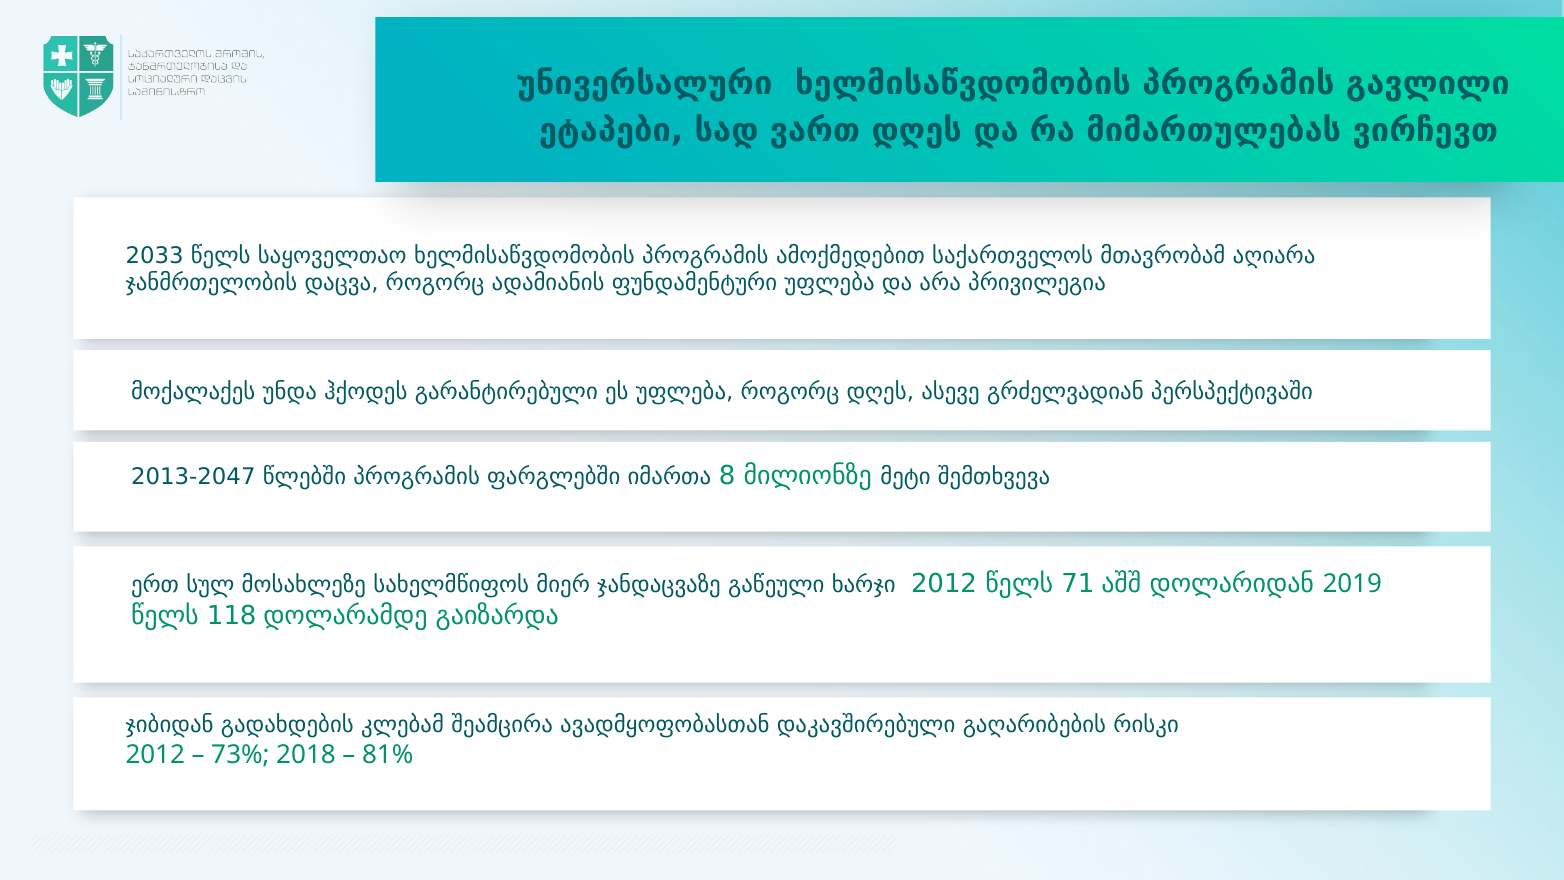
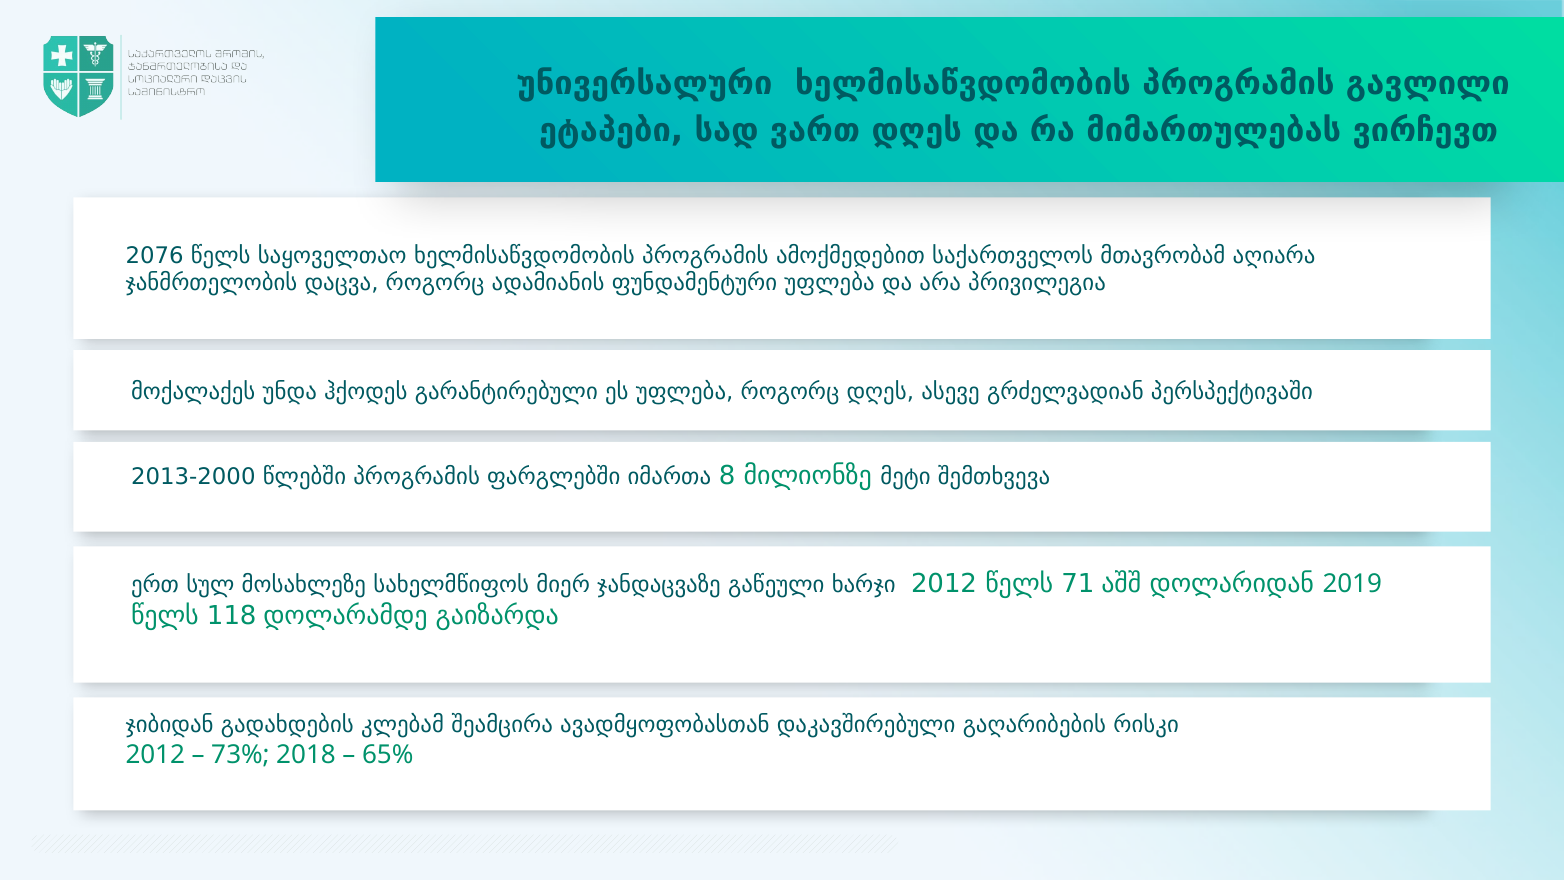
2033: 2033 -> 2076
2013-2047: 2013-2047 -> 2013-2000
81%: 81% -> 65%
